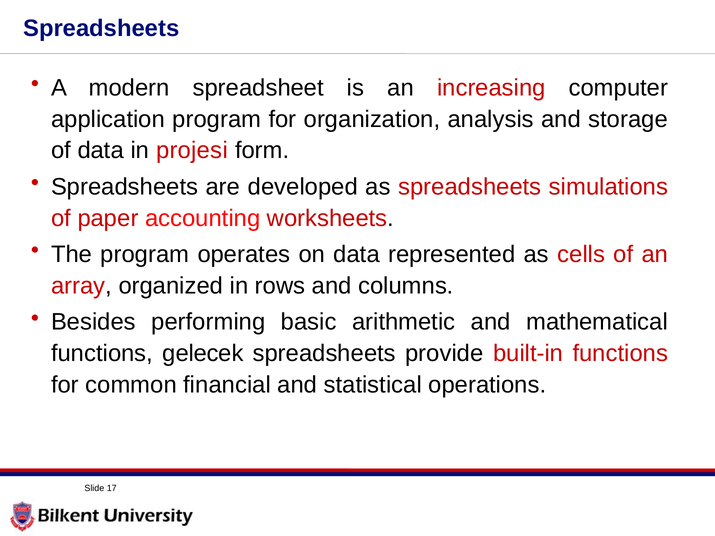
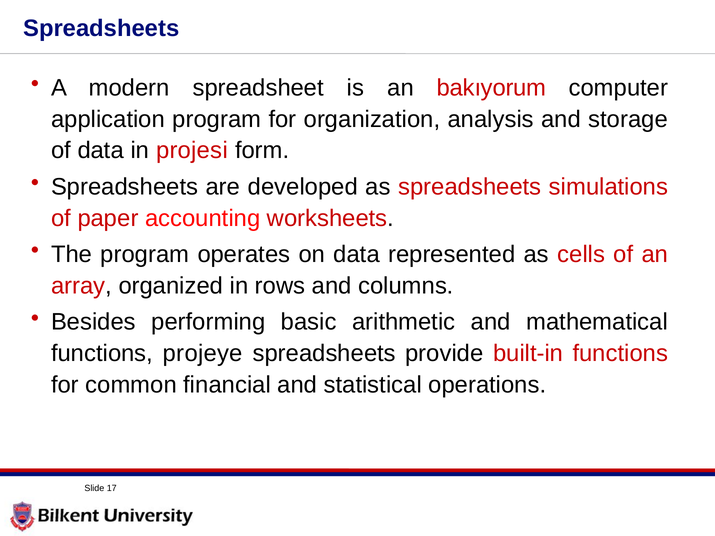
increasing: increasing -> bakıyorum
gelecek: gelecek -> projeye
